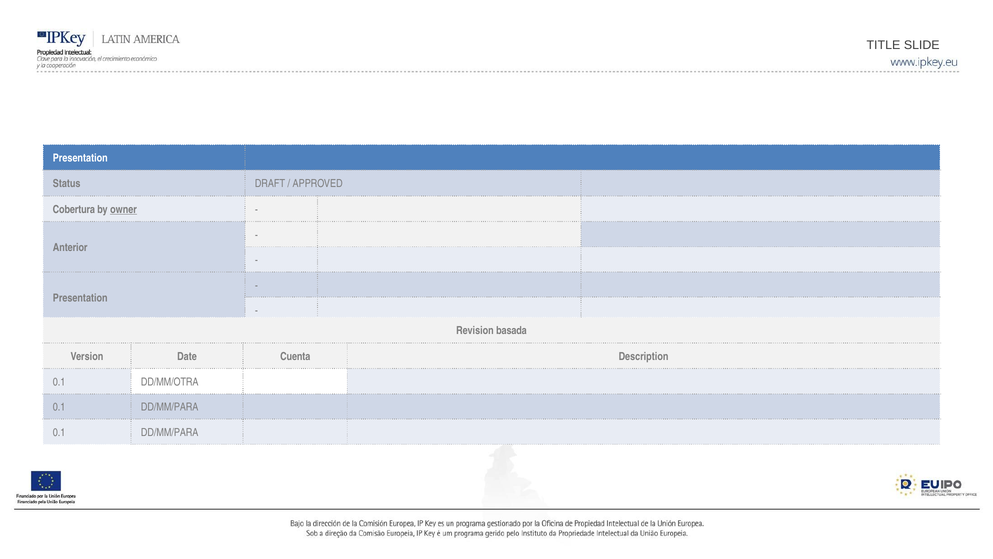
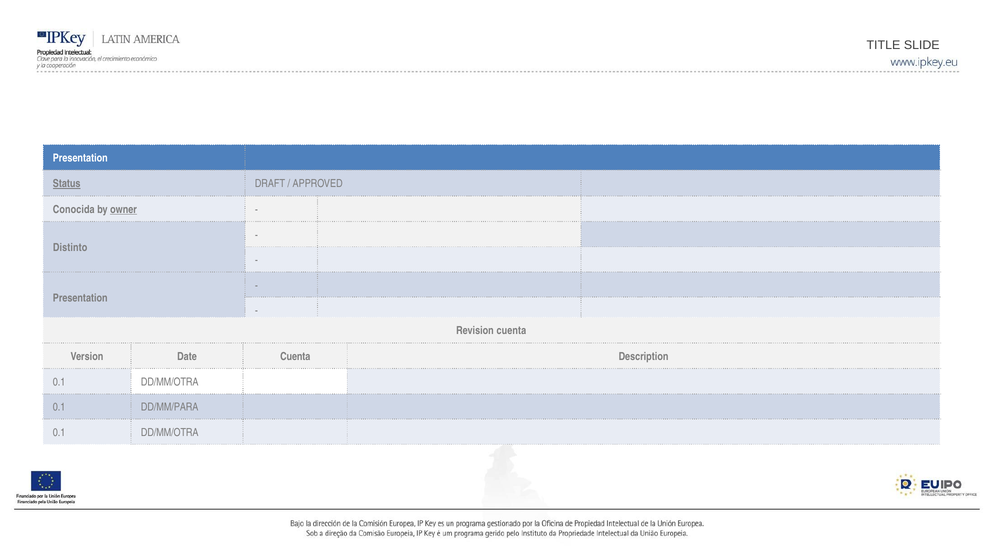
Status underline: none -> present
Cobertura: Cobertura -> Conocida
Anterior: Anterior -> Distinto
Revision basada: basada -> cuenta
DD/MM/PARA at (170, 432): DD/MM/PARA -> DD/MM/OTRA
